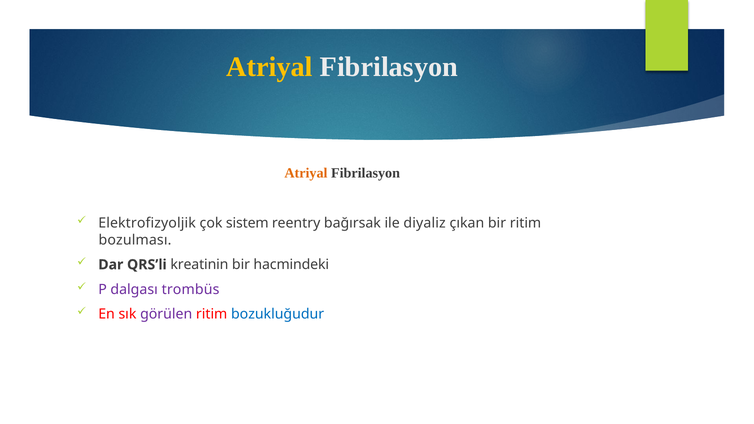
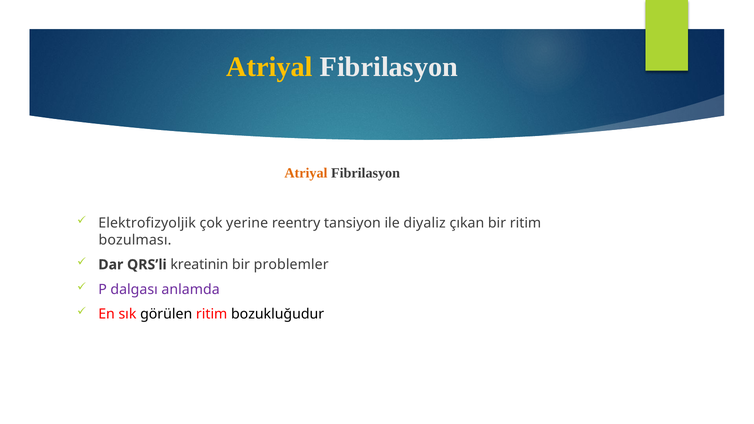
sistem: sistem -> yerine
bağırsak: bağırsak -> tansiyon
hacmindeki: hacmindeki -> problemler
trombüs: trombüs -> anlamda
görülen colour: purple -> black
bozukluğudur colour: blue -> black
